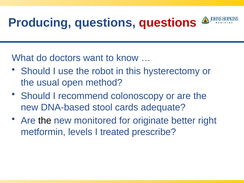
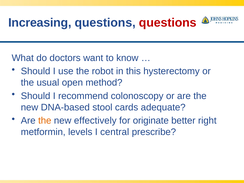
Producing: Producing -> Increasing
the at (45, 121) colour: black -> orange
monitored: monitored -> effectively
treated: treated -> central
